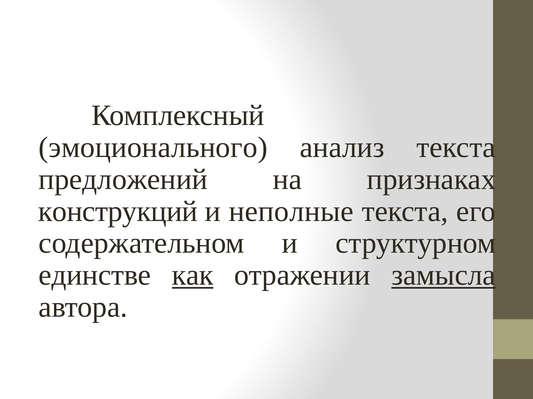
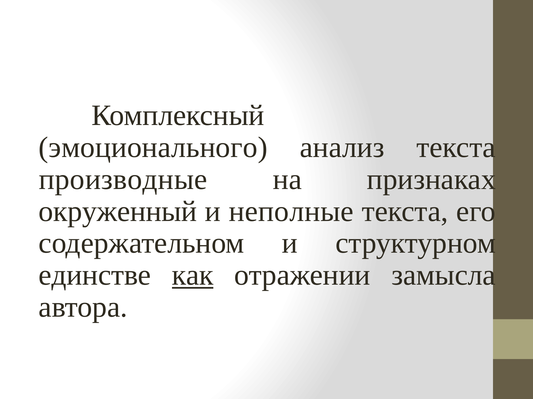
предложений: предложений -> производные
конструкций: конструкций -> окруженный
замысла underline: present -> none
